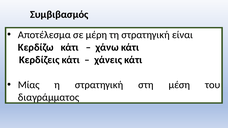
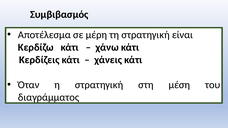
Μίας: Μίας -> Όταν
